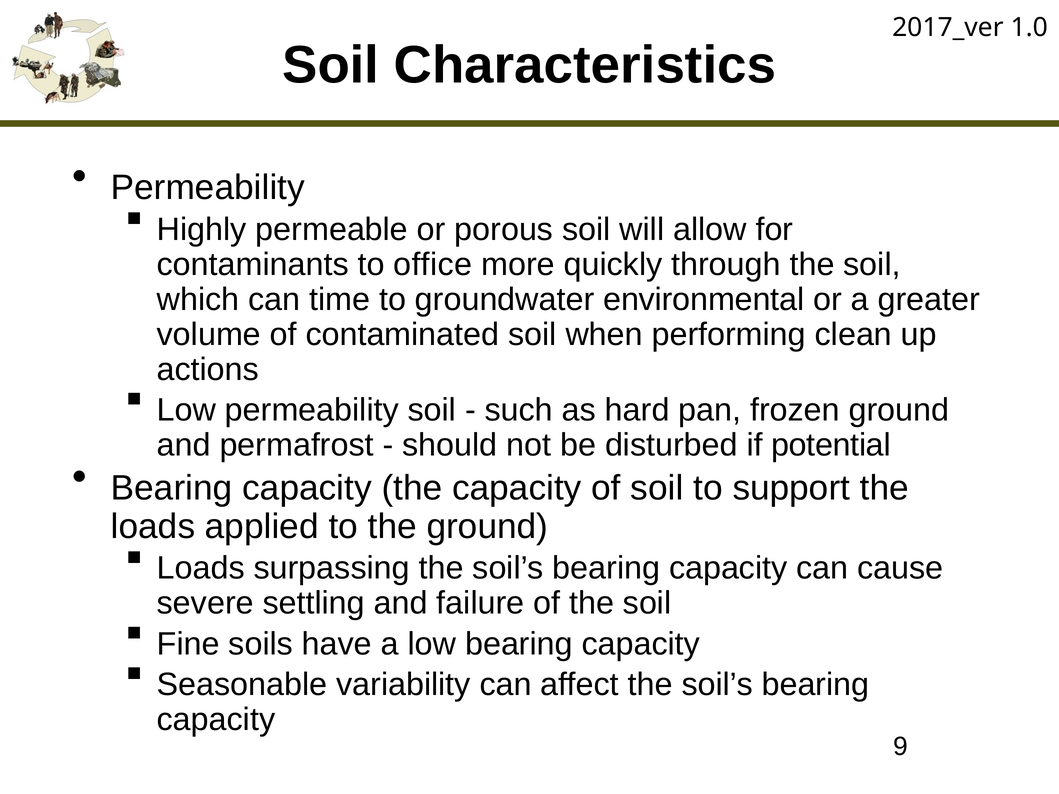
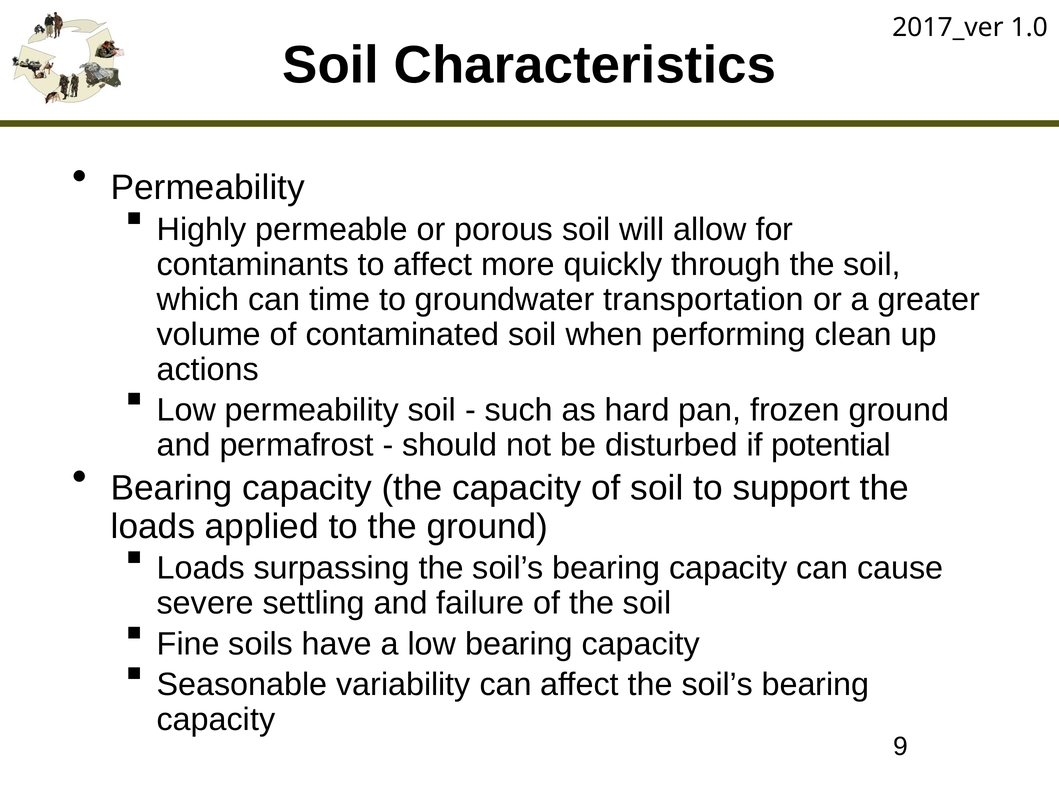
to office: office -> affect
environmental: environmental -> transportation
